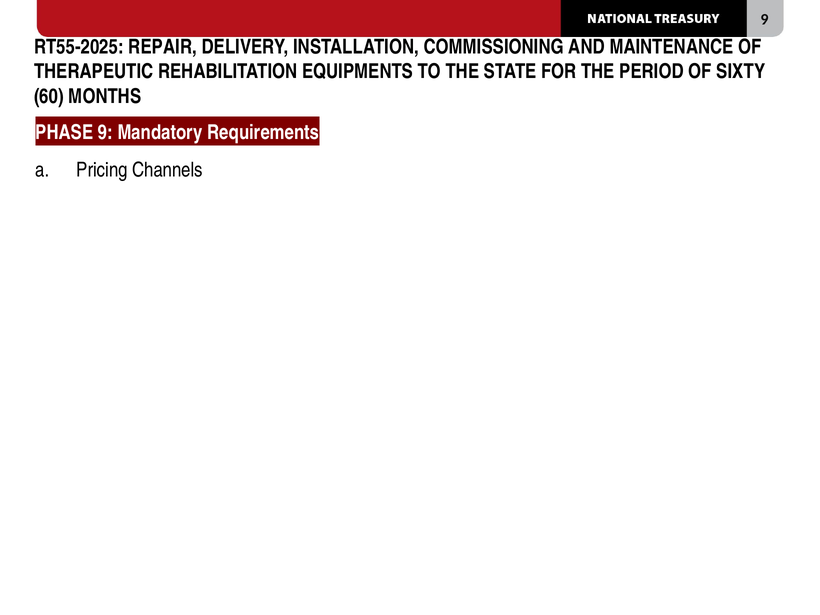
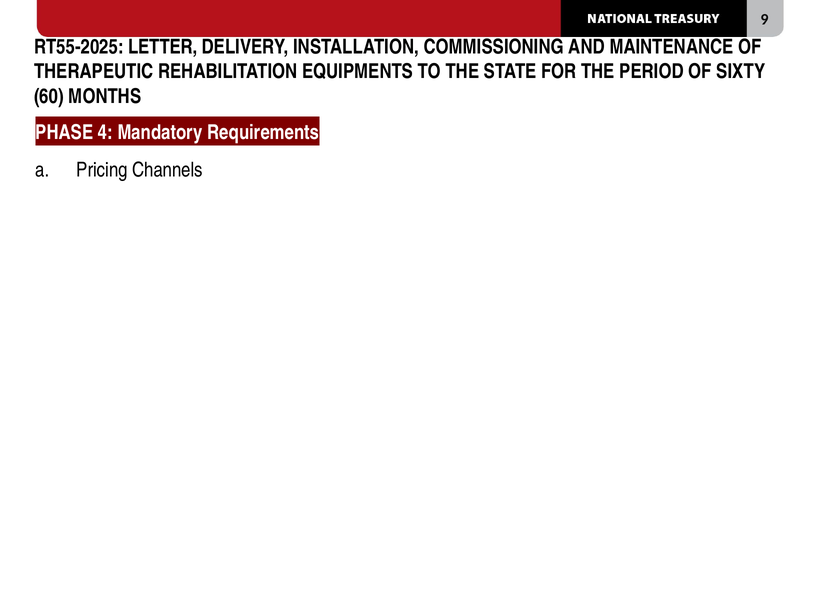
REPAIR: REPAIR -> LETTER
PHASE 9: 9 -> 4
